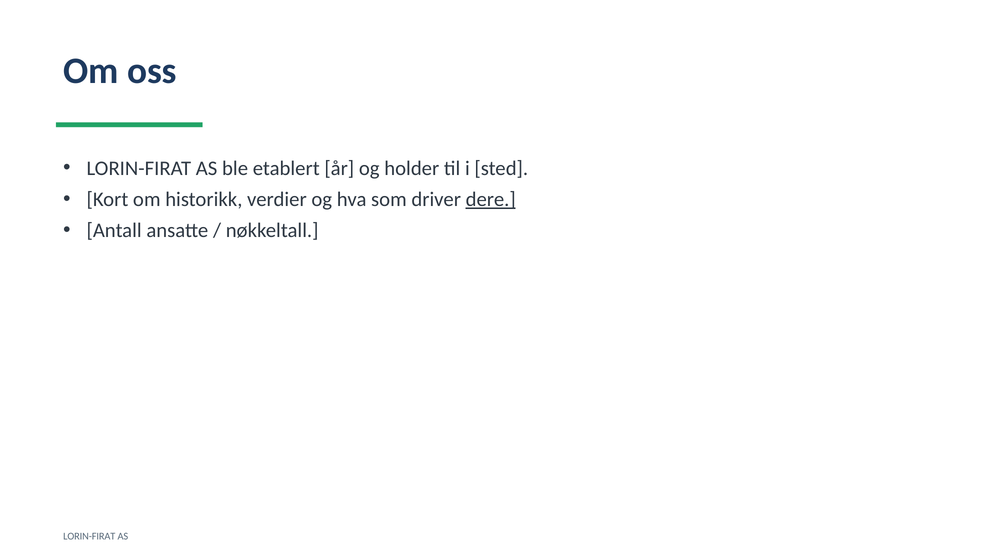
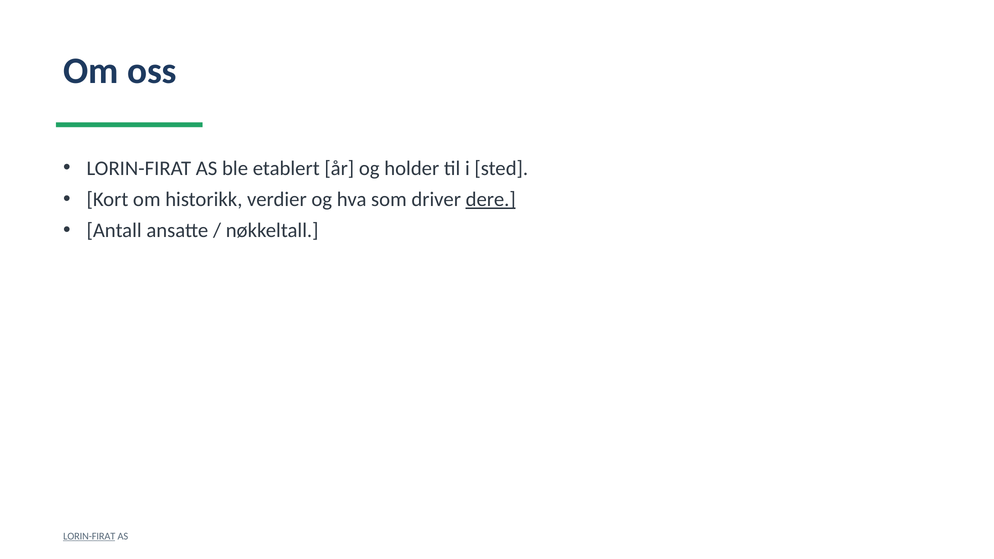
LORIN-FIRAT at (89, 536) underline: none -> present
